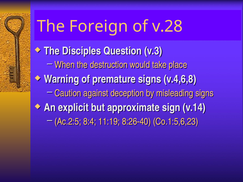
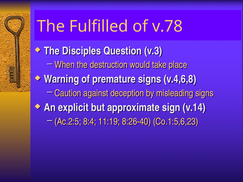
Foreign: Foreign -> Fulfilled
v.28: v.28 -> v.78
